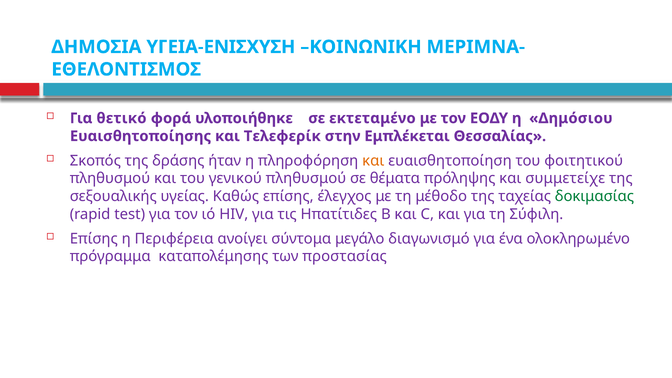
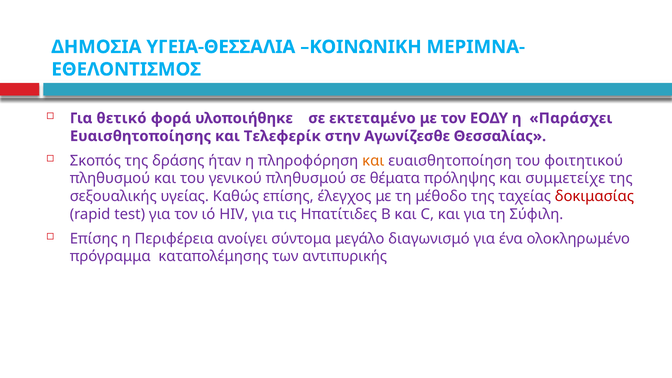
ΥΓΕΙΑ-ΕΝΙΣΧΥΣΗ: ΥΓΕΙΑ-ΕΝΙΣΧΥΣΗ -> ΥΓΕΙΑ-ΘΕΣΣΑΛΙΑ
Δημόσιου: Δημόσιου -> Παράσχει
Εμπλέκεται: Εμπλέκεται -> Αγωνίζεσθε
δοκιμασίας colour: green -> red
προστασίας: προστασίας -> αντιπυρικής
